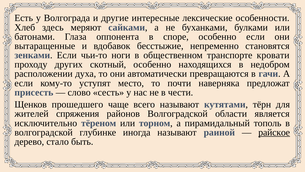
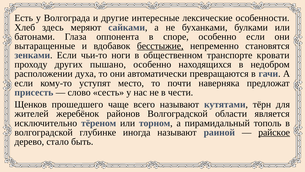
бесстыжие underline: none -> present
скотный: скотный -> пышано
спряжения: спряжения -> жеребёнок
